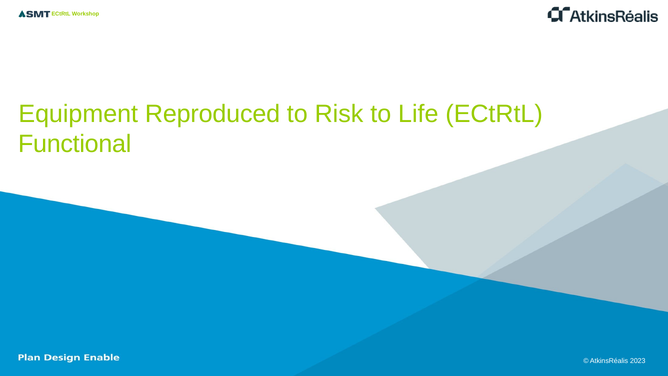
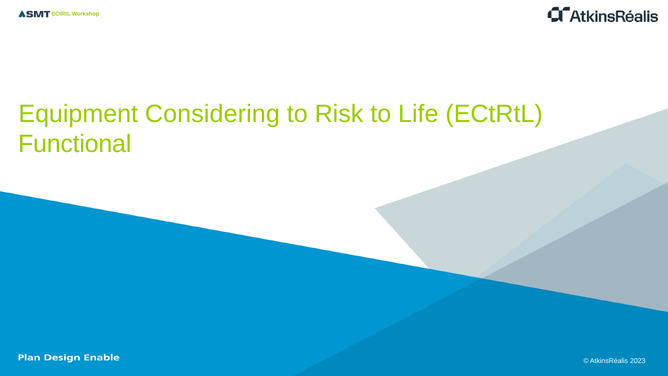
Reproduced: Reproduced -> Considering
